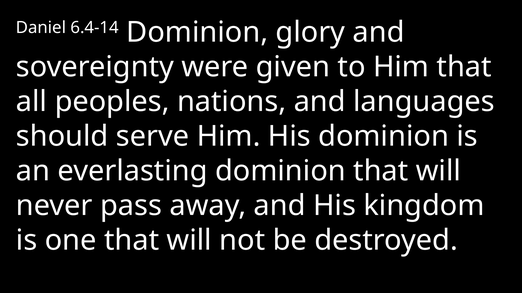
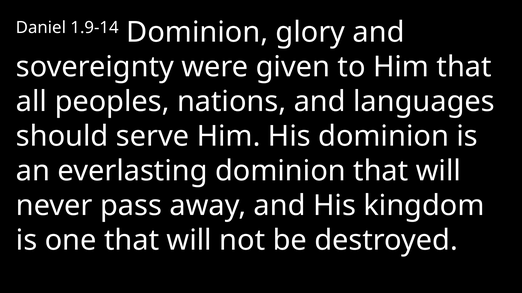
6.4-14: 6.4-14 -> 1.9-14
